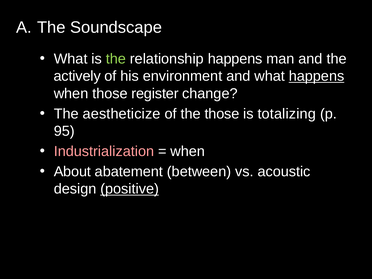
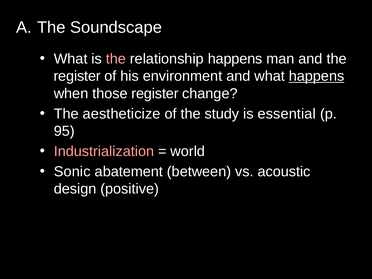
the at (116, 59) colour: light green -> pink
actively at (77, 76): actively -> register
the those: those -> study
totalizing: totalizing -> essential
when at (188, 151): when -> world
About: About -> Sonic
positive underline: present -> none
